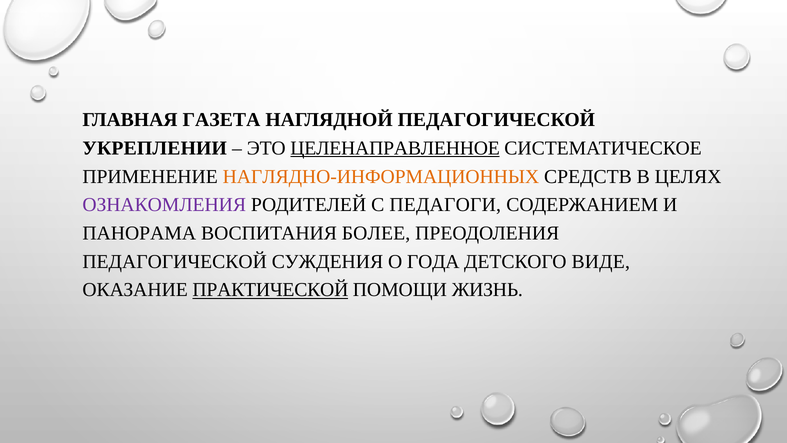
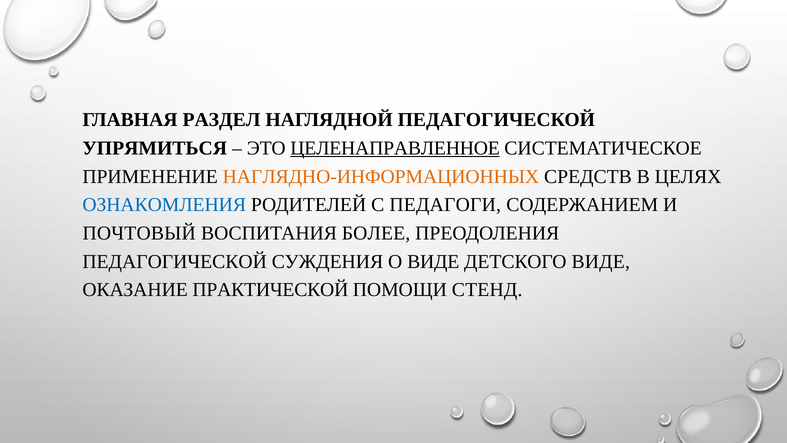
ГАЗЕТА: ГАЗЕТА -> РАЗДЕЛ
УКРЕПЛЕНИИ: УКРЕПЛЕНИИ -> УПРЯМИТЬСЯ
ОЗНАКОМЛЕНИЯ colour: purple -> blue
ПАНОРАМА: ПАНОРАМА -> ПОЧТОВЫЙ
О ГОДА: ГОДА -> ВИДЕ
ПРАКТИЧЕСКОЙ underline: present -> none
ЖИЗНЬ: ЖИЗНЬ -> СТЕНД
